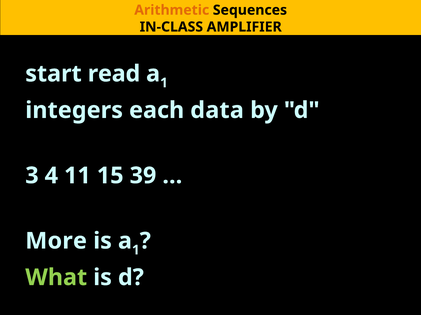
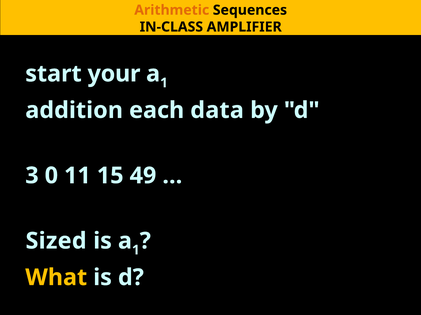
read: read -> your
integers: integers -> addition
4: 4 -> 0
39: 39 -> 49
More: More -> Sized
What colour: light green -> yellow
